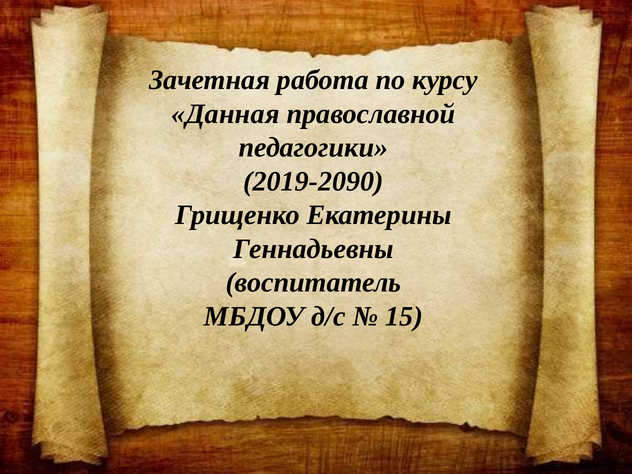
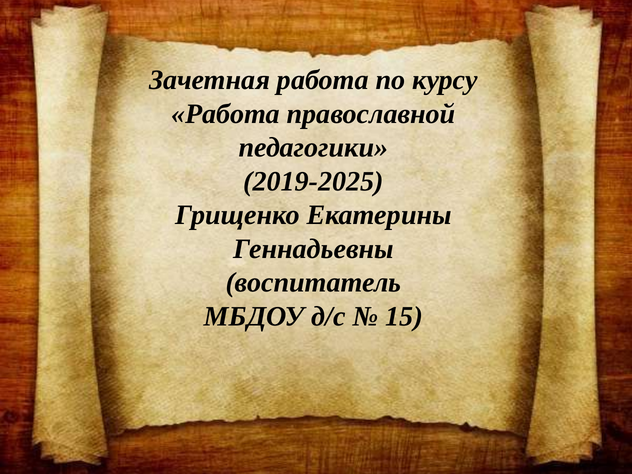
Данная at (225, 114): Данная -> Работа
2019-2090: 2019-2090 -> 2019-2025
